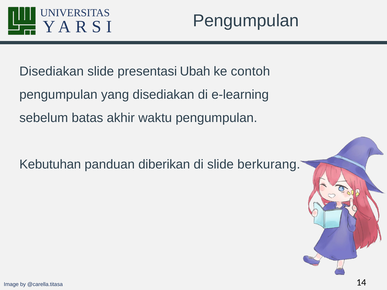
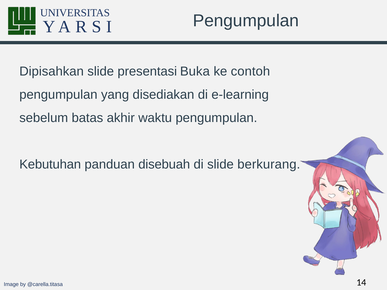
Disediakan at (52, 72): Disediakan -> Dipisahkan
Ubah: Ubah -> Buka
diberikan: diberikan -> disebuah
